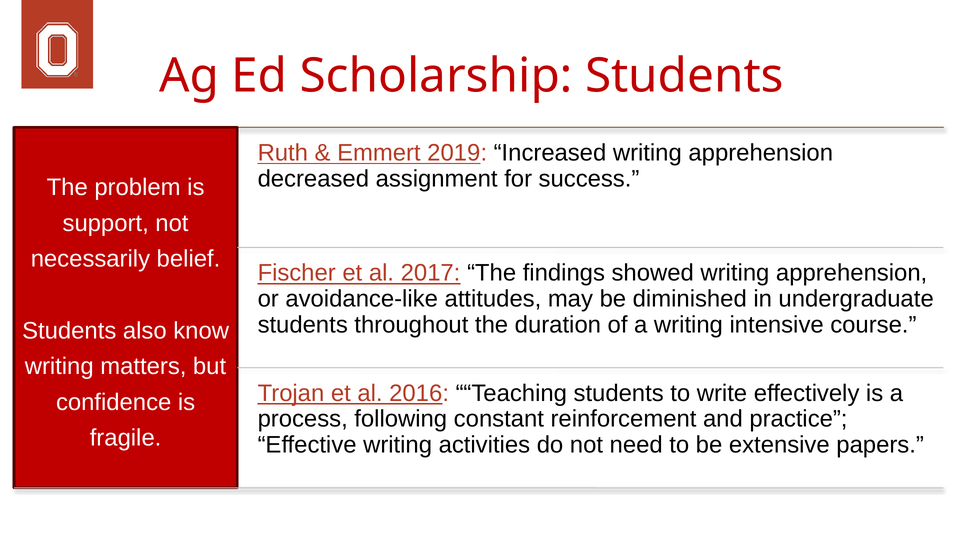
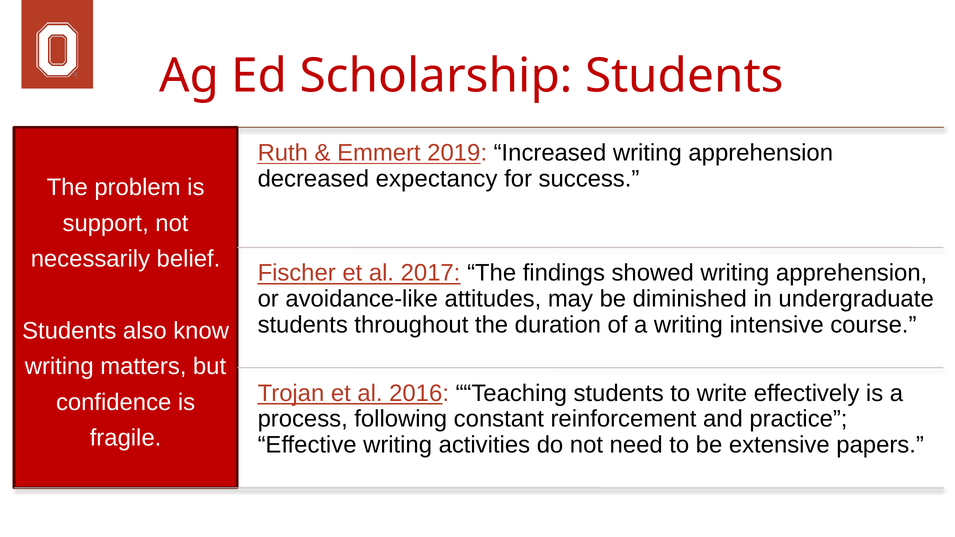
assignment: assignment -> expectancy
